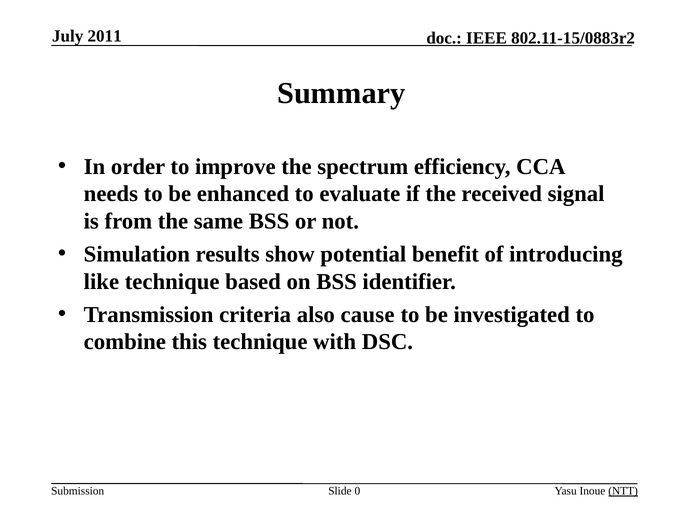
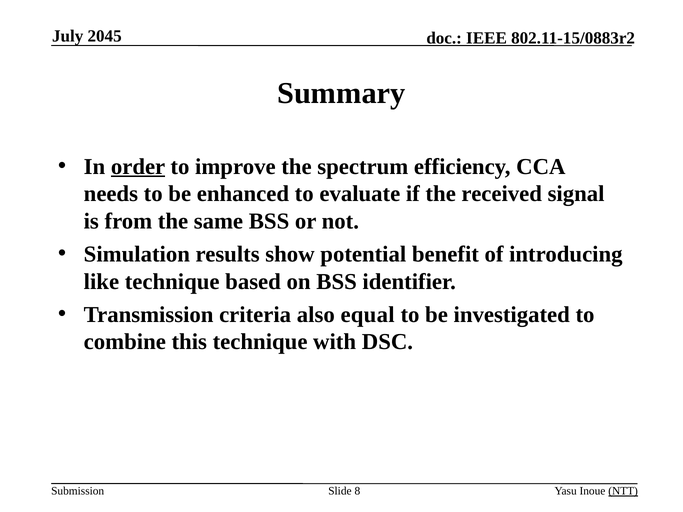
2011: 2011 -> 2045
order underline: none -> present
cause: cause -> equal
0: 0 -> 8
